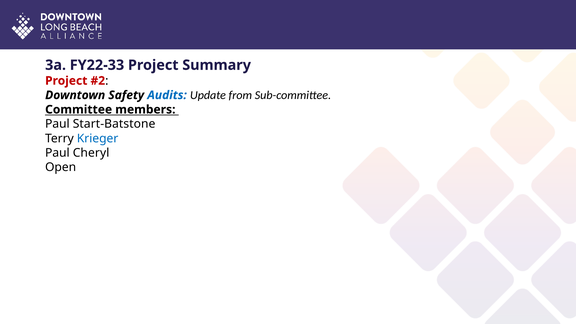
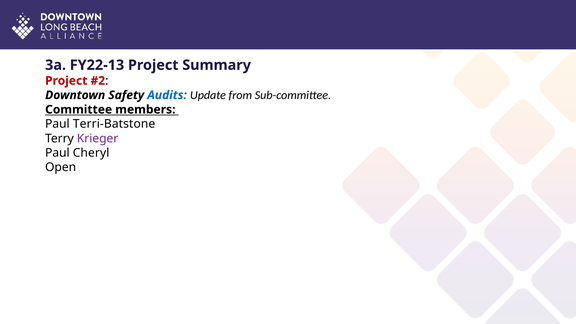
FY22-33: FY22-33 -> FY22-13
Start-Batstone: Start-Batstone -> Terri-Batstone
Krieger colour: blue -> purple
